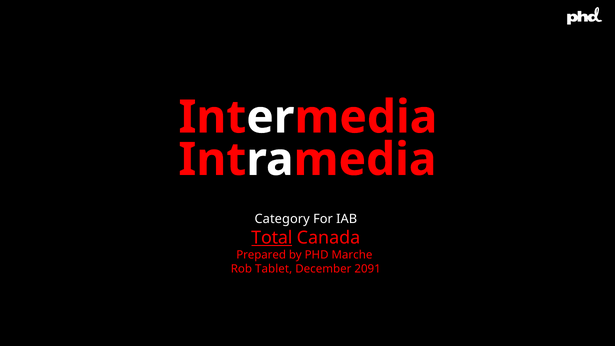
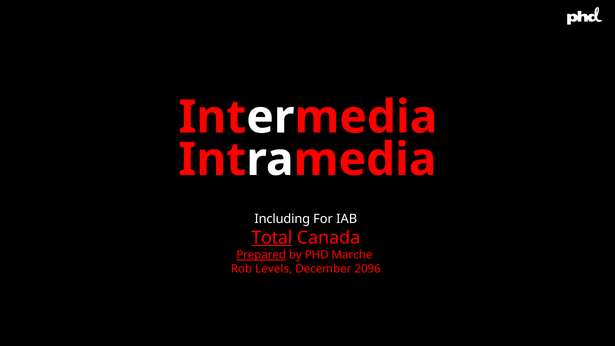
Category: Category -> Including
Prepared underline: none -> present
Tablet: Tablet -> Levels
2091: 2091 -> 2096
